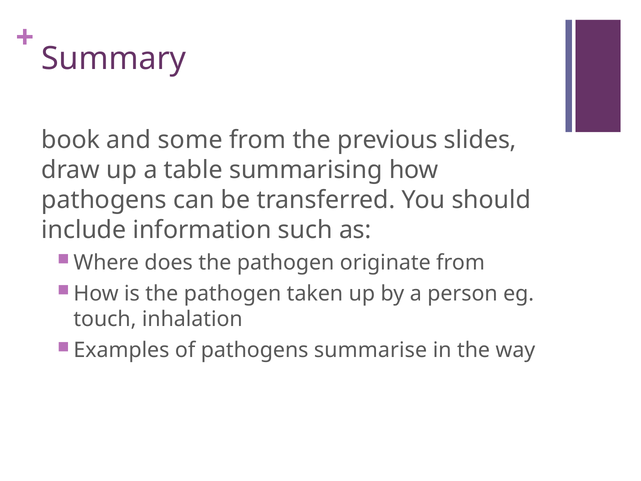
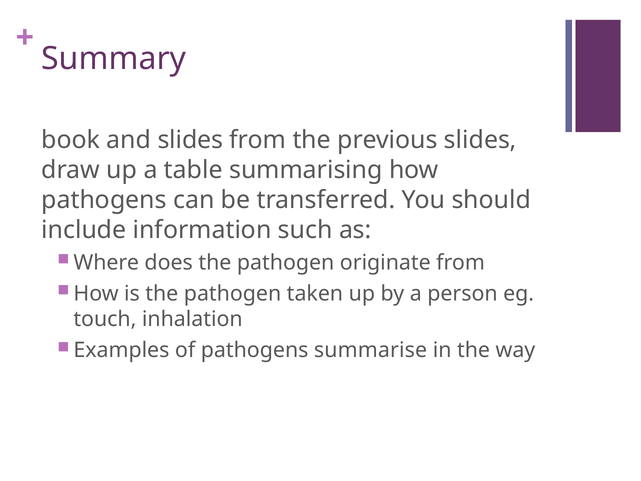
and some: some -> slides
